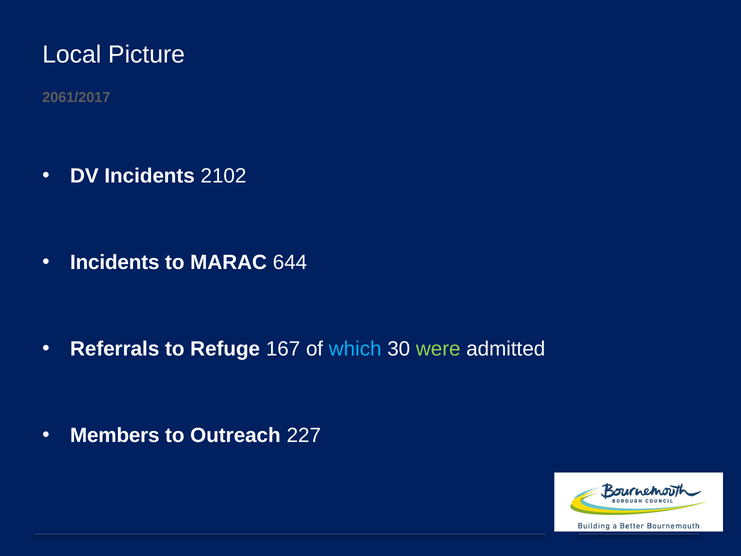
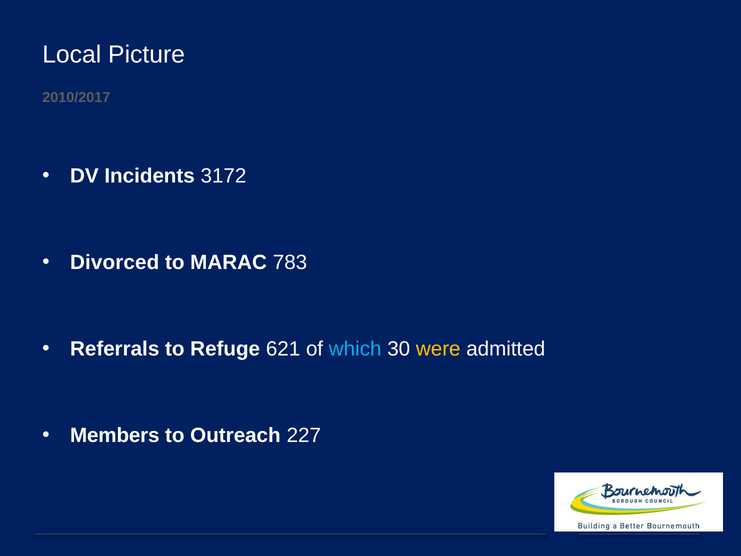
2061/2017: 2061/2017 -> 2010/2017
2102: 2102 -> 3172
Incidents at (115, 262): Incidents -> Divorced
644: 644 -> 783
167: 167 -> 621
were colour: light green -> yellow
